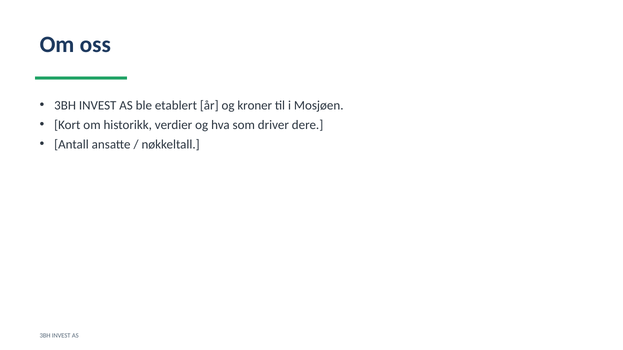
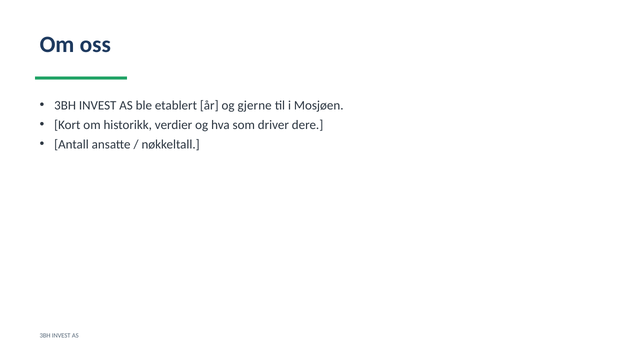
kroner: kroner -> gjerne
